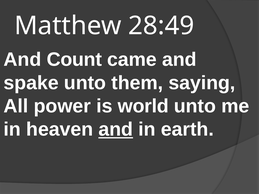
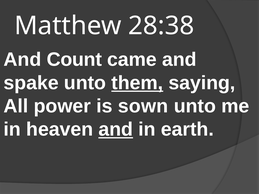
28:49: 28:49 -> 28:38
them underline: none -> present
world: world -> sown
